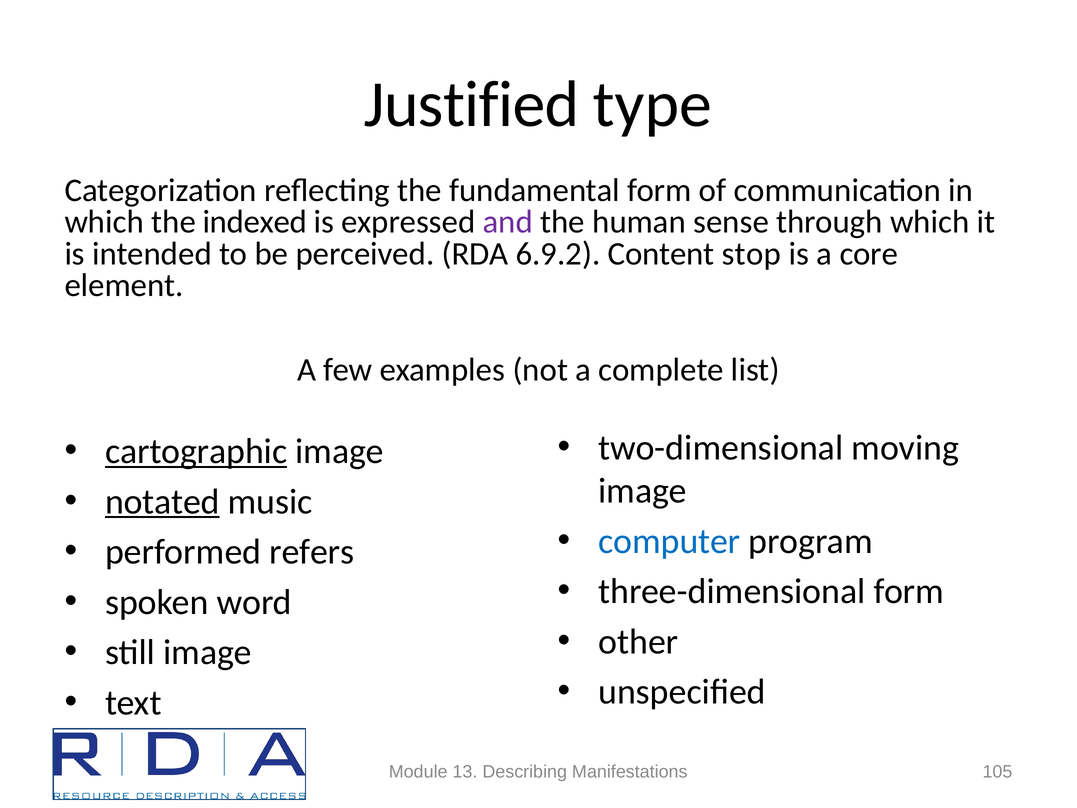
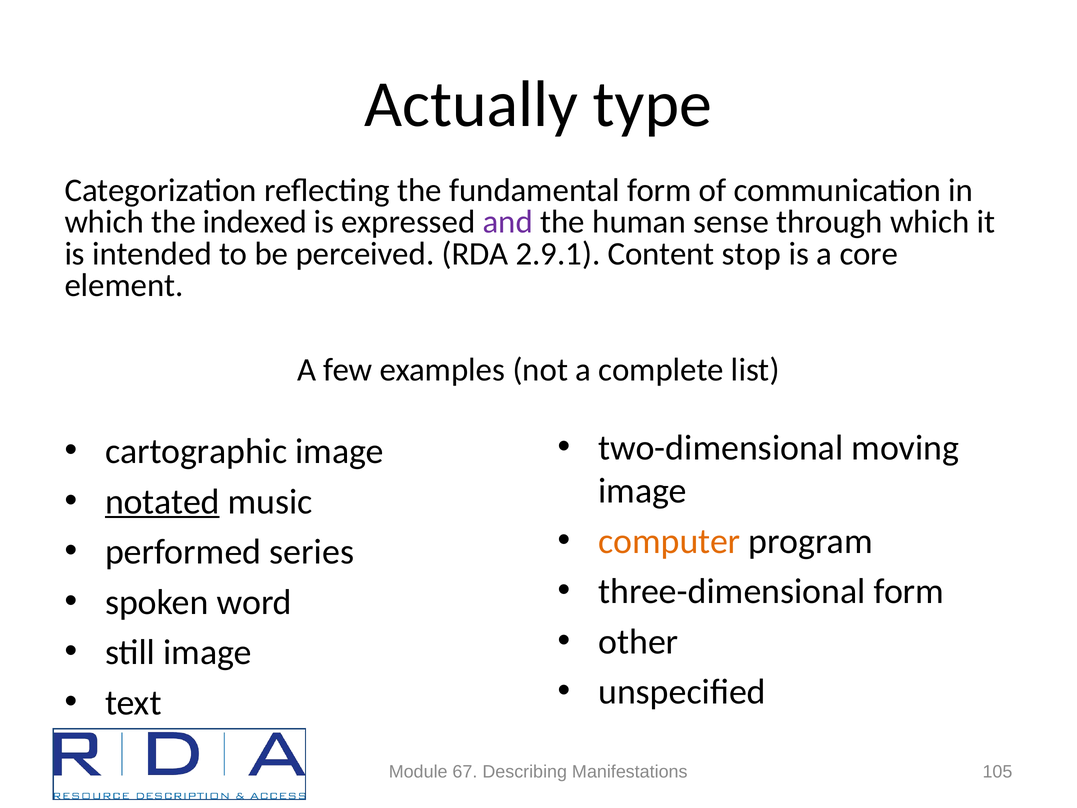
Justified: Justified -> Actually
6.9.2: 6.9.2 -> 2.9.1
cartographic underline: present -> none
computer colour: blue -> orange
refers: refers -> series
13: 13 -> 67
